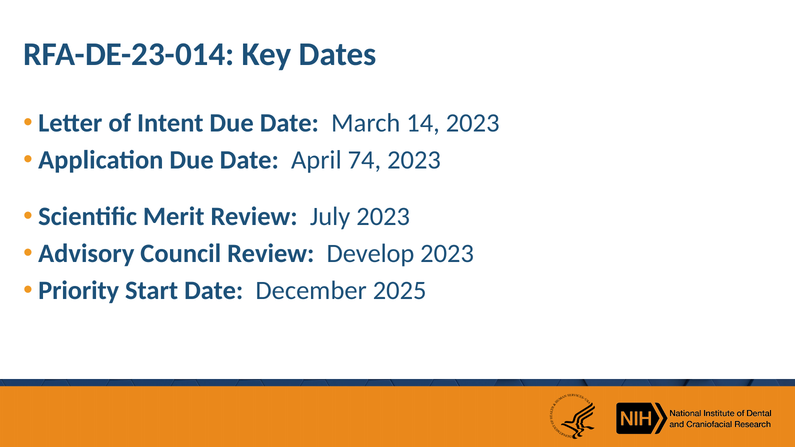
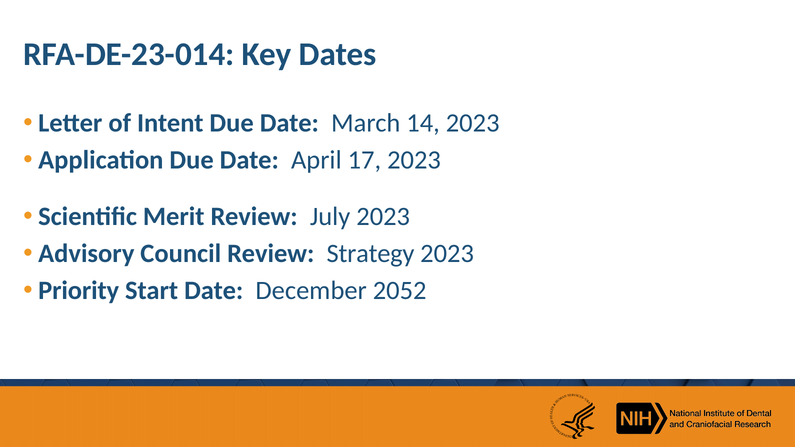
74: 74 -> 17
Develop: Develop -> Strategy
2025: 2025 -> 2052
